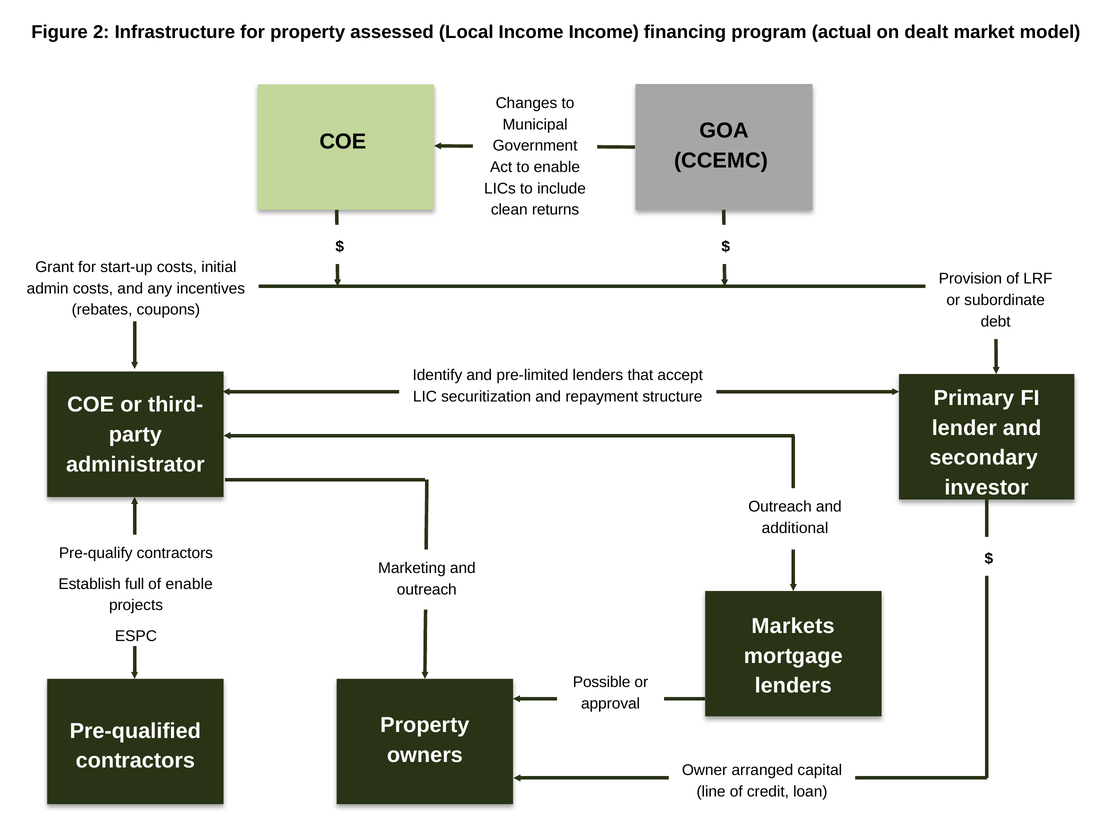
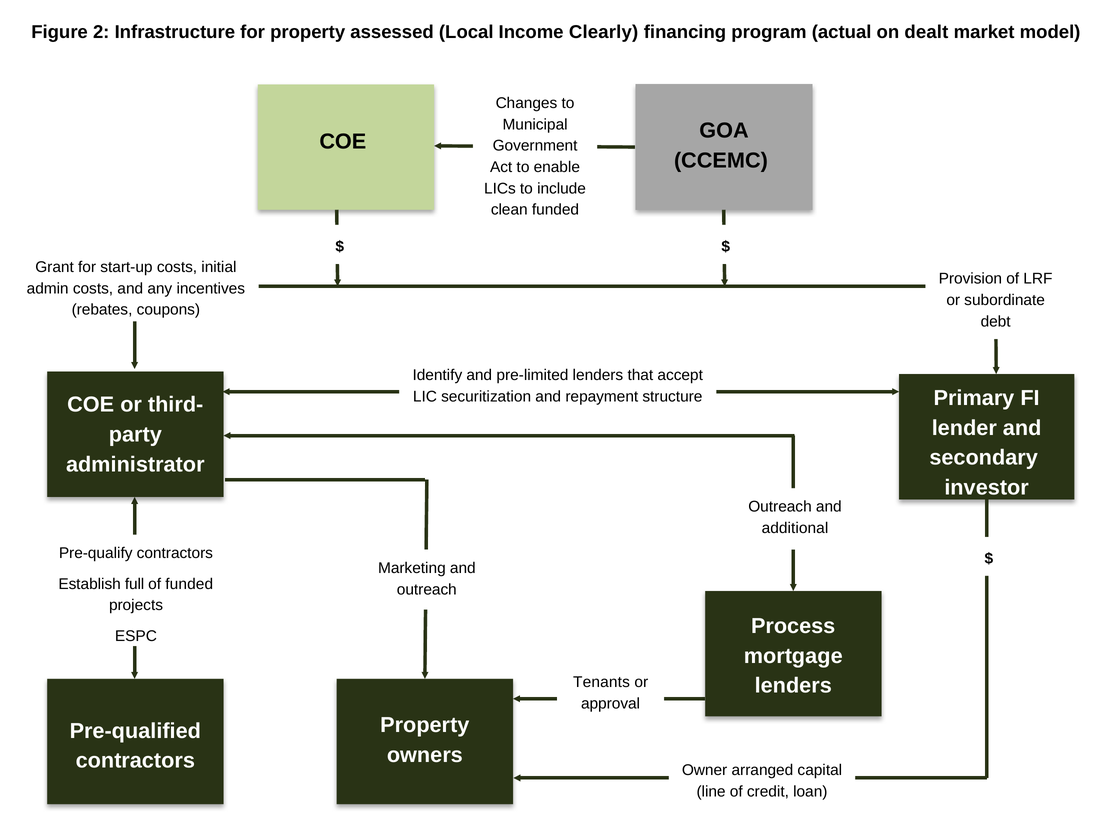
Income Income: Income -> Clearly
clean returns: returns -> funded
of enable: enable -> funded
Markets: Markets -> Process
Possible: Possible -> Tenants
